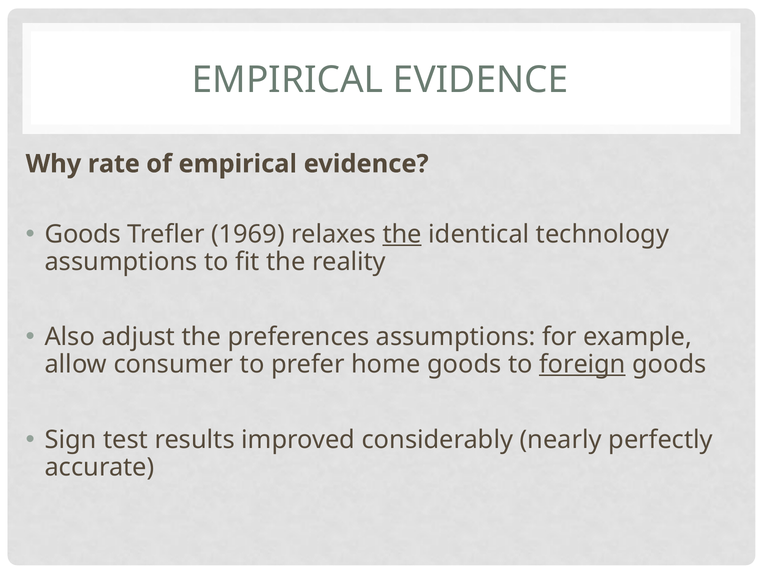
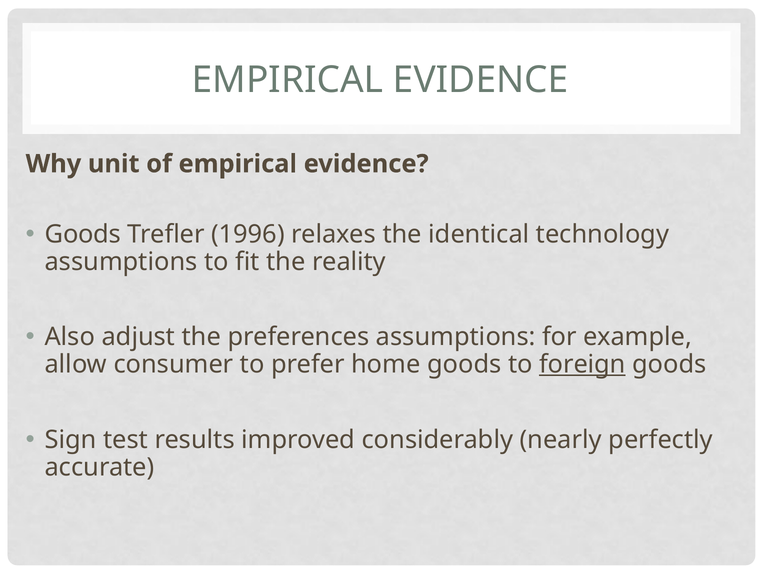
rate: rate -> unit
1969: 1969 -> 1996
the at (402, 234) underline: present -> none
